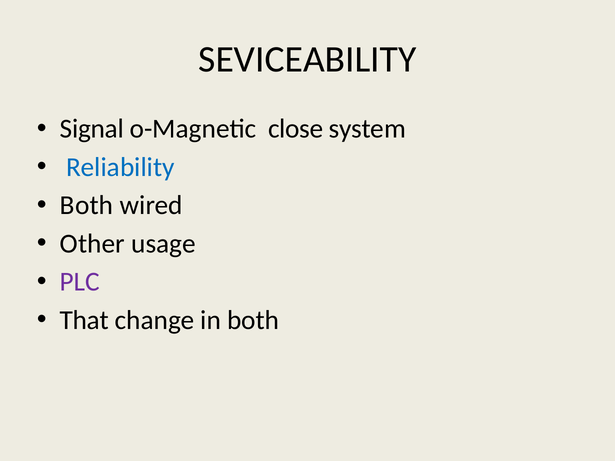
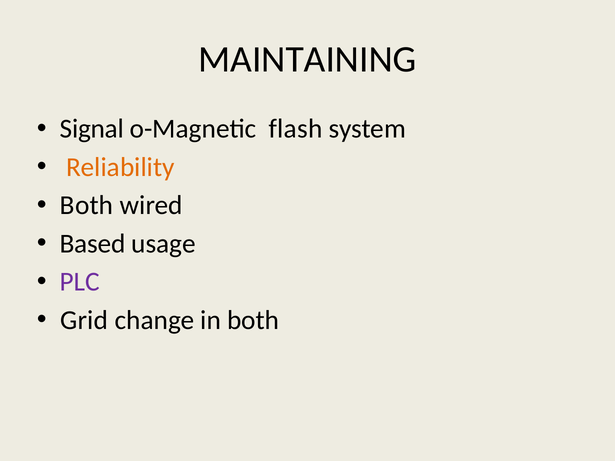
SEVICEABILITY: SEVICEABILITY -> MAINTAINING
close: close -> flash
Reliability colour: blue -> orange
Other: Other -> Based
That: That -> Grid
